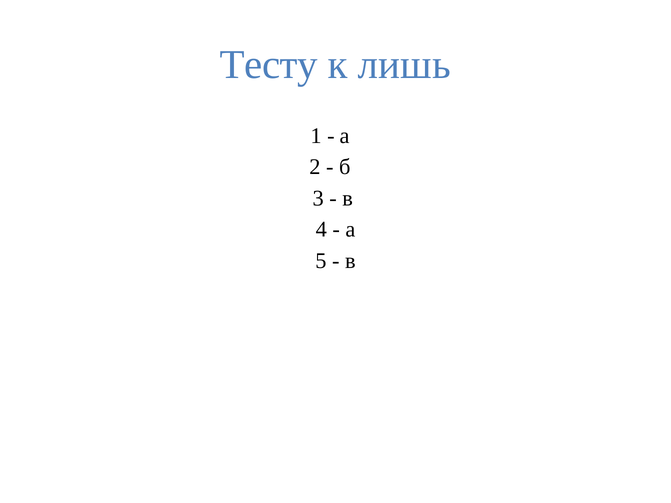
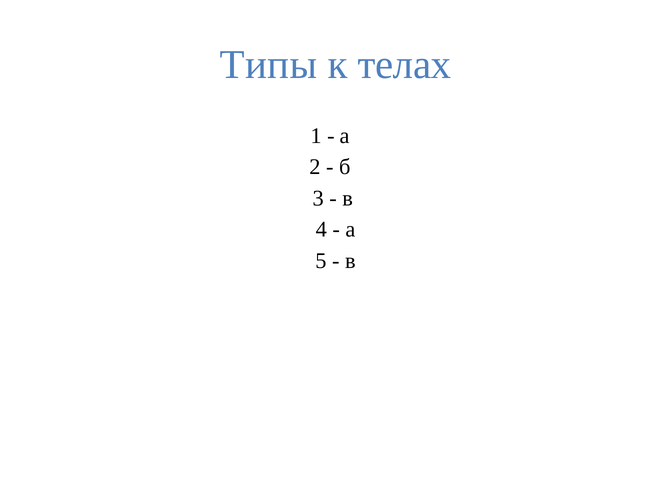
Тесту: Тесту -> Типы
лишь: лишь -> телах
